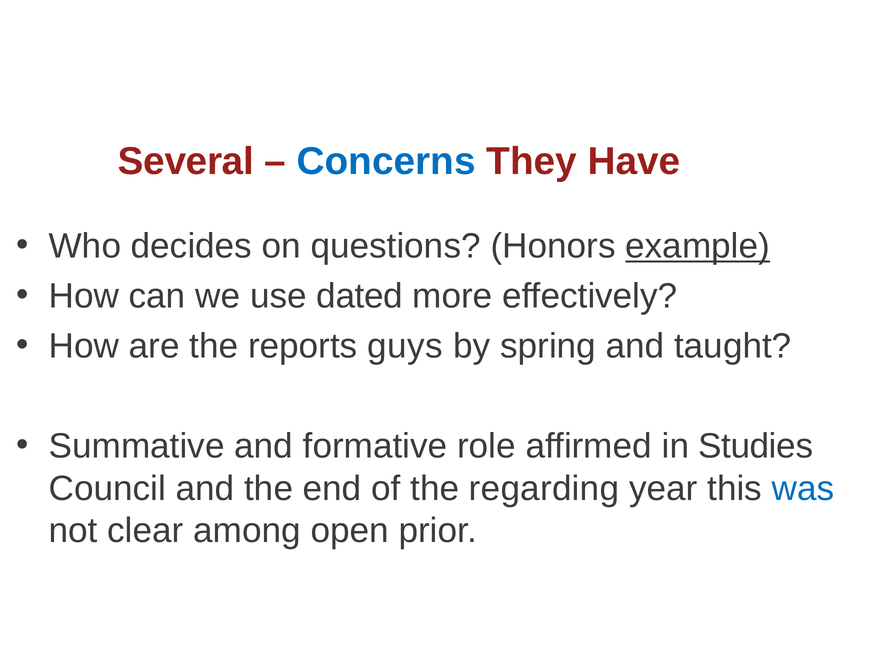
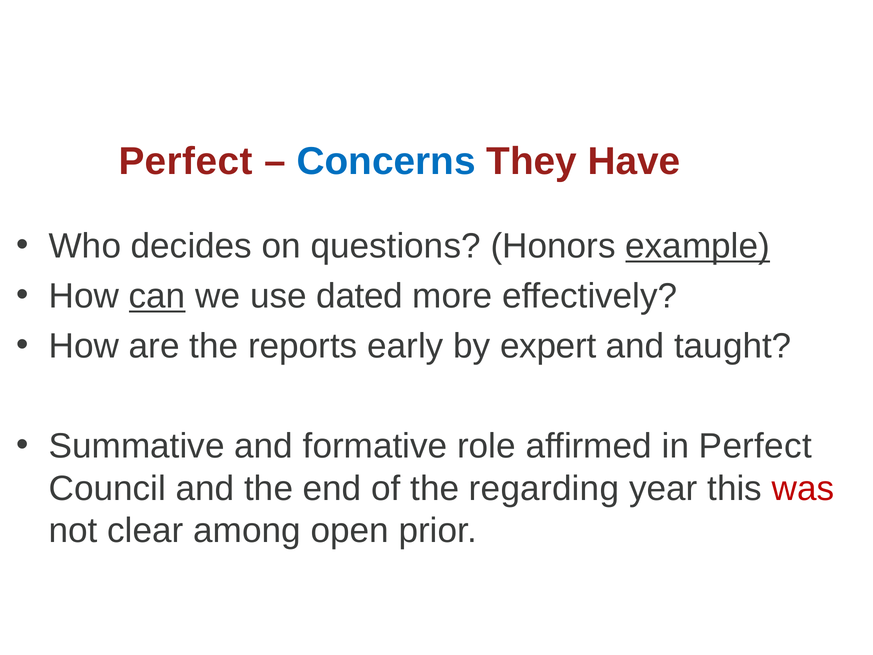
Several at (186, 162): Several -> Perfect
can underline: none -> present
guys: guys -> early
spring: spring -> expert
in Studies: Studies -> Perfect
was colour: blue -> red
